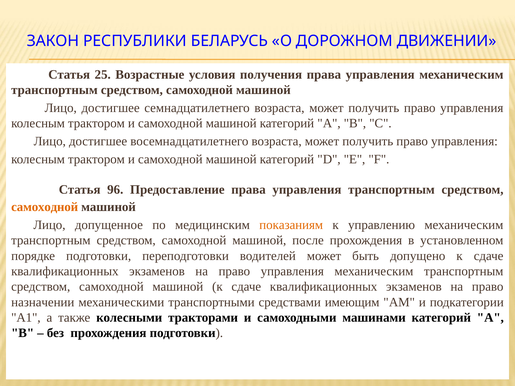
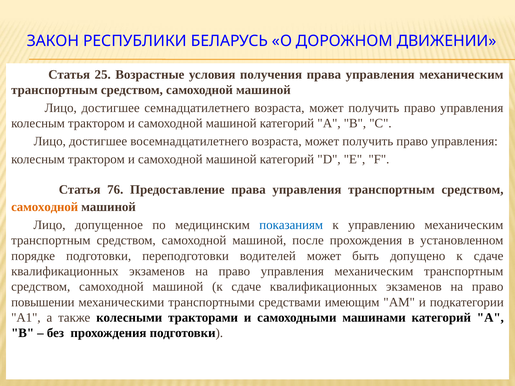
96: 96 -> 76
показаниям colour: orange -> blue
назначении: назначении -> повышении
